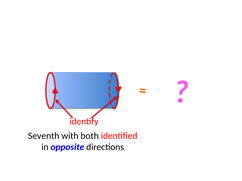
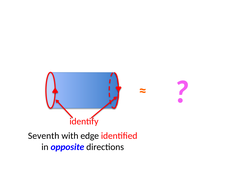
both: both -> edge
